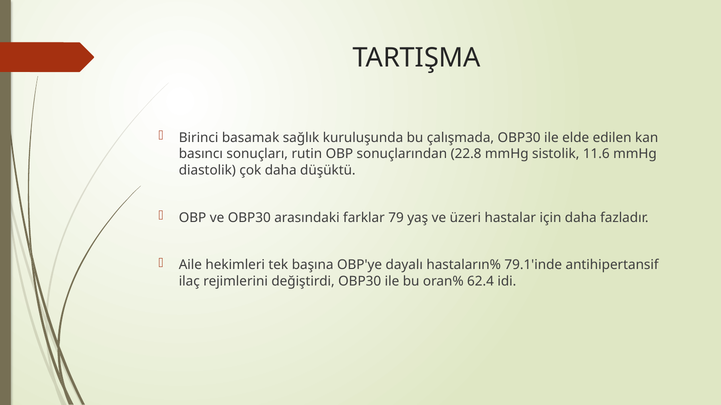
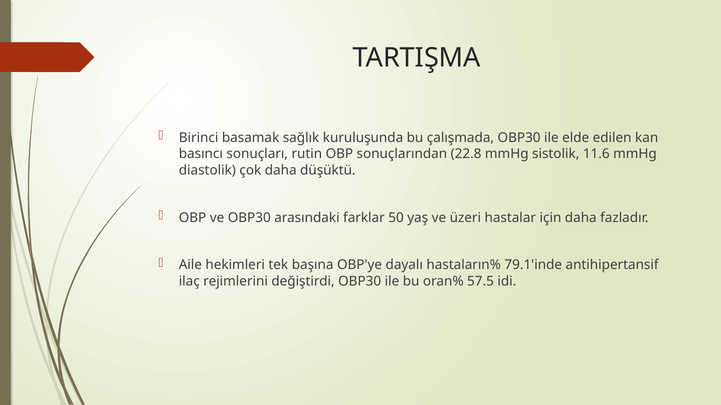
79: 79 -> 50
62.4: 62.4 -> 57.5
